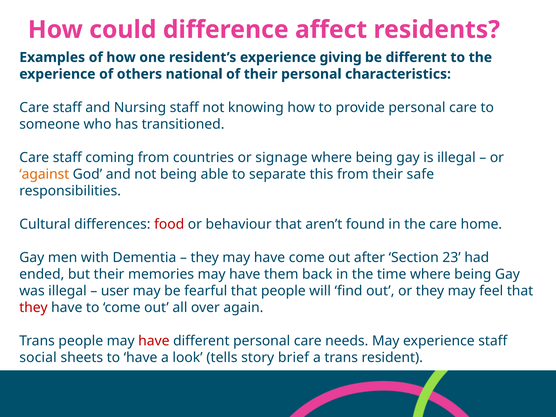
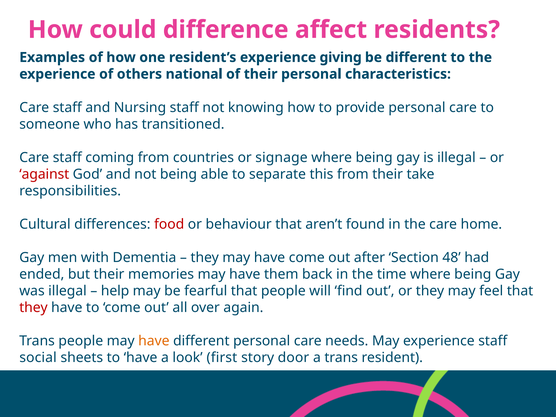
against colour: orange -> red
safe: safe -> take
23: 23 -> 48
user: user -> help
have at (154, 341) colour: red -> orange
tells: tells -> first
brief: brief -> door
